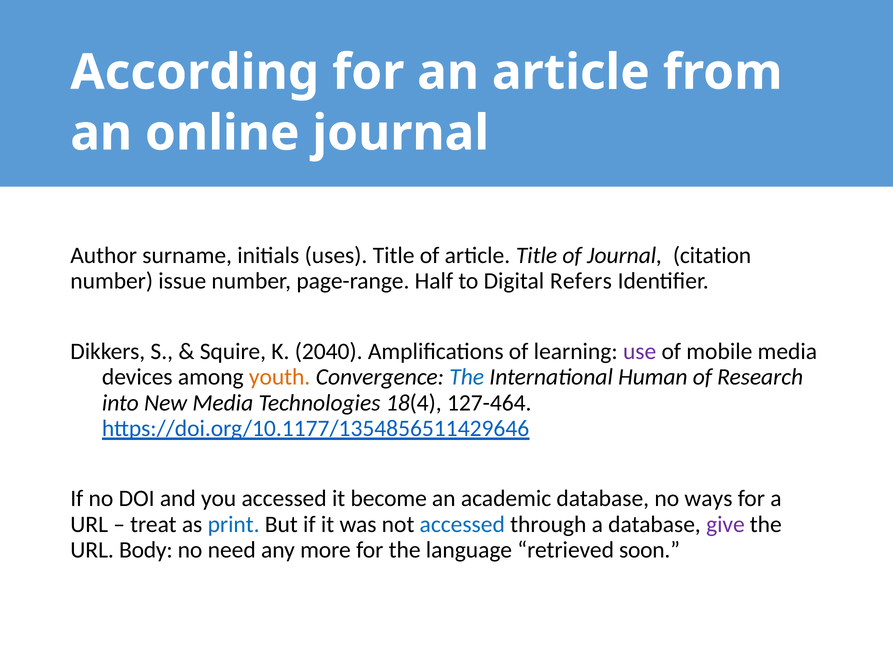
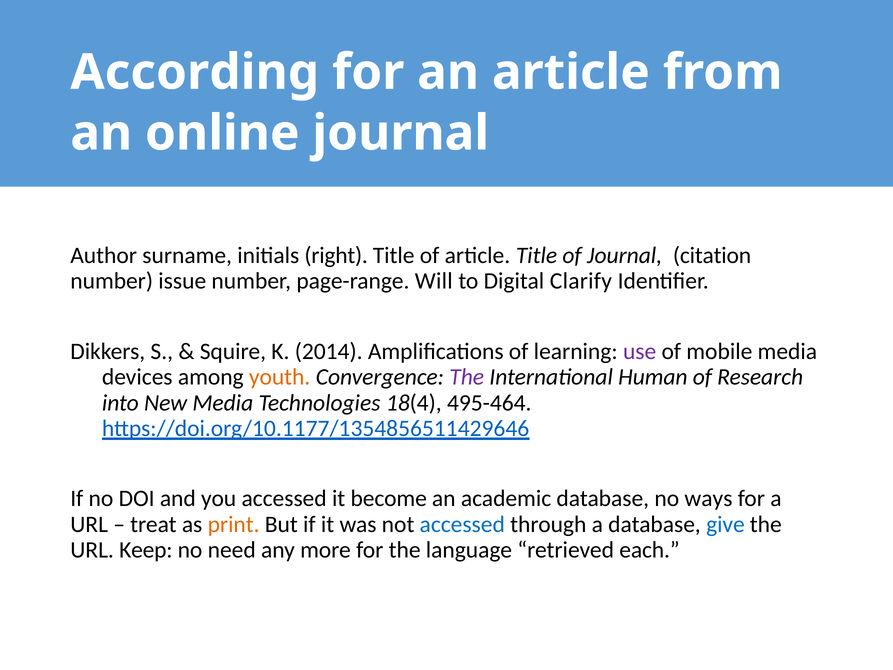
uses: uses -> right
Half: Half -> Will
Refers: Refers -> Clarify
2040: 2040 -> 2014
The at (467, 377) colour: blue -> purple
127-464: 127-464 -> 495-464
print colour: blue -> orange
give colour: purple -> blue
Body: Body -> Keep
soon: soon -> each
